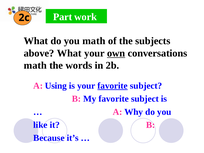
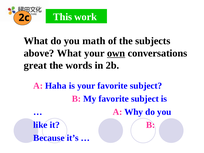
Part: Part -> This
math at (35, 65): math -> great
Using: Using -> Haha
favorite at (113, 86) underline: present -> none
